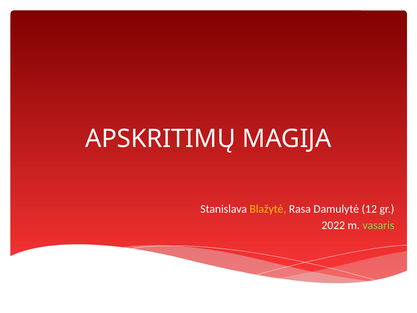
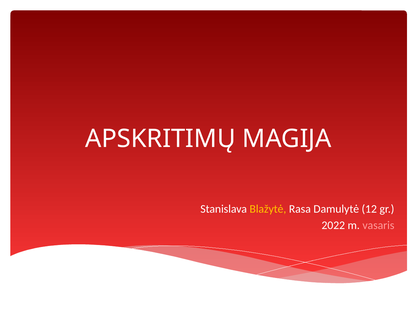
vasaris colour: light green -> pink
